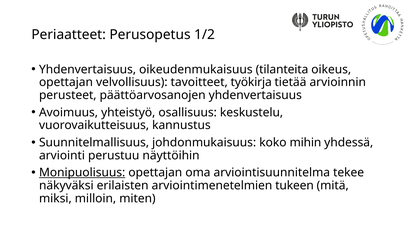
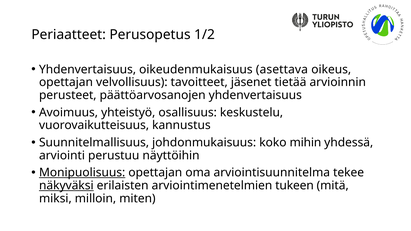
tilanteita: tilanteita -> asettava
työkirja: työkirja -> jäsenet
näkyväksi underline: none -> present
